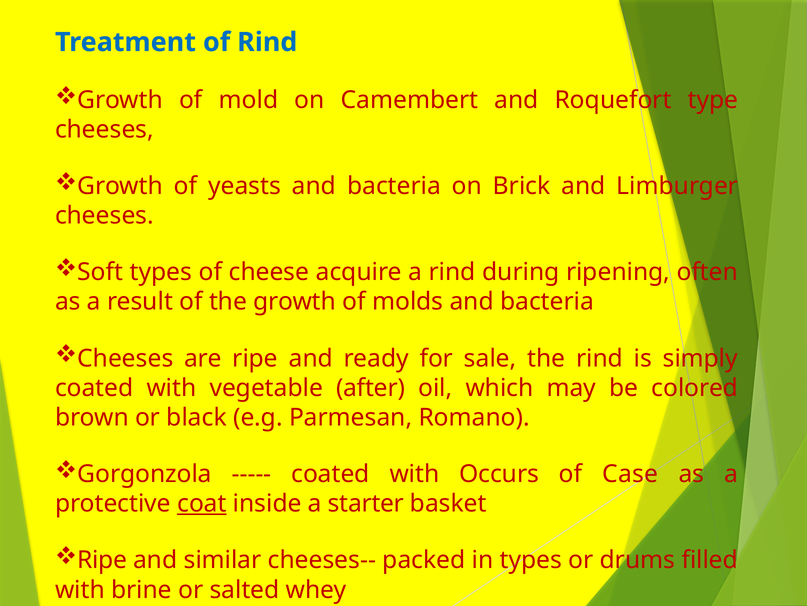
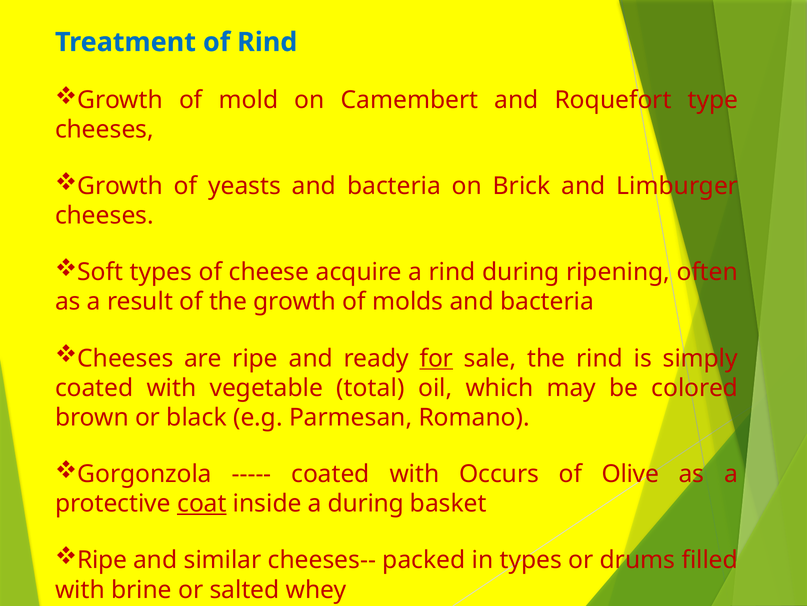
for underline: none -> present
after: after -> total
Case: Case -> Olive
a starter: starter -> during
